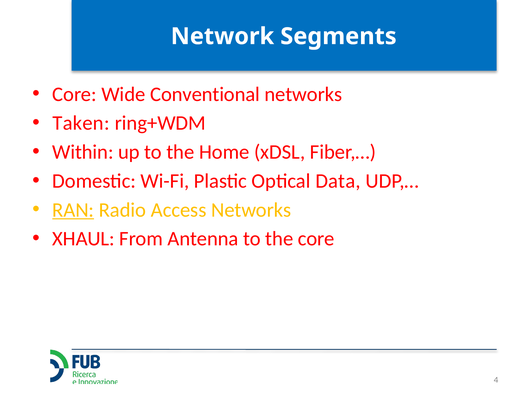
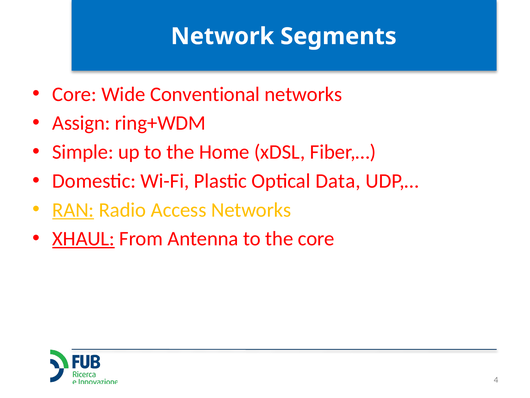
Taken: Taken -> Assign
Within: Within -> Simple
XHAUL underline: none -> present
